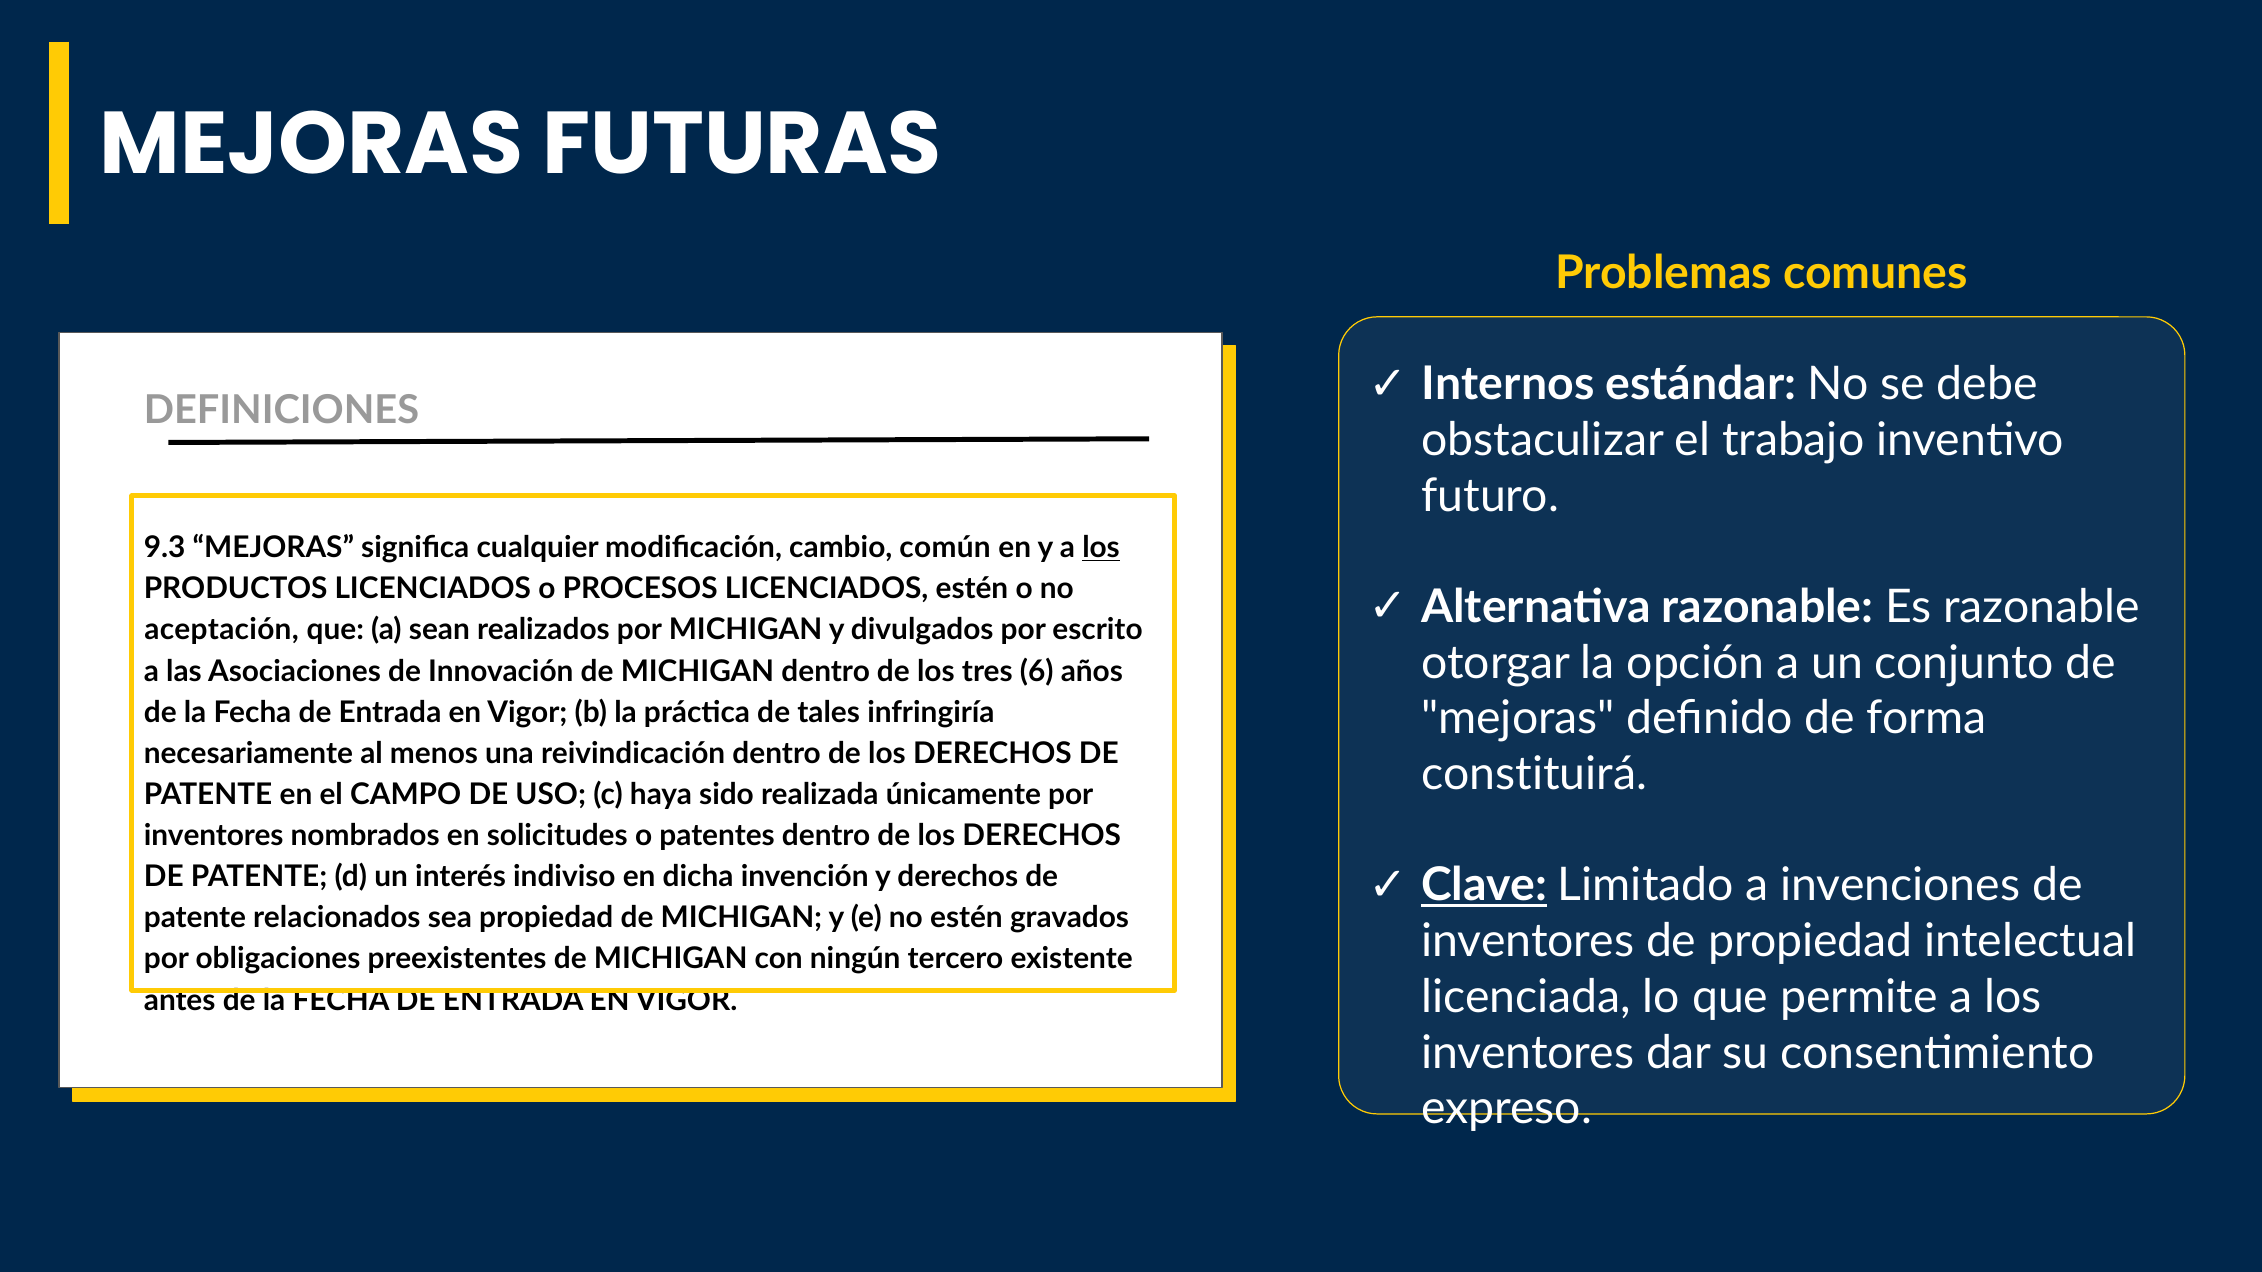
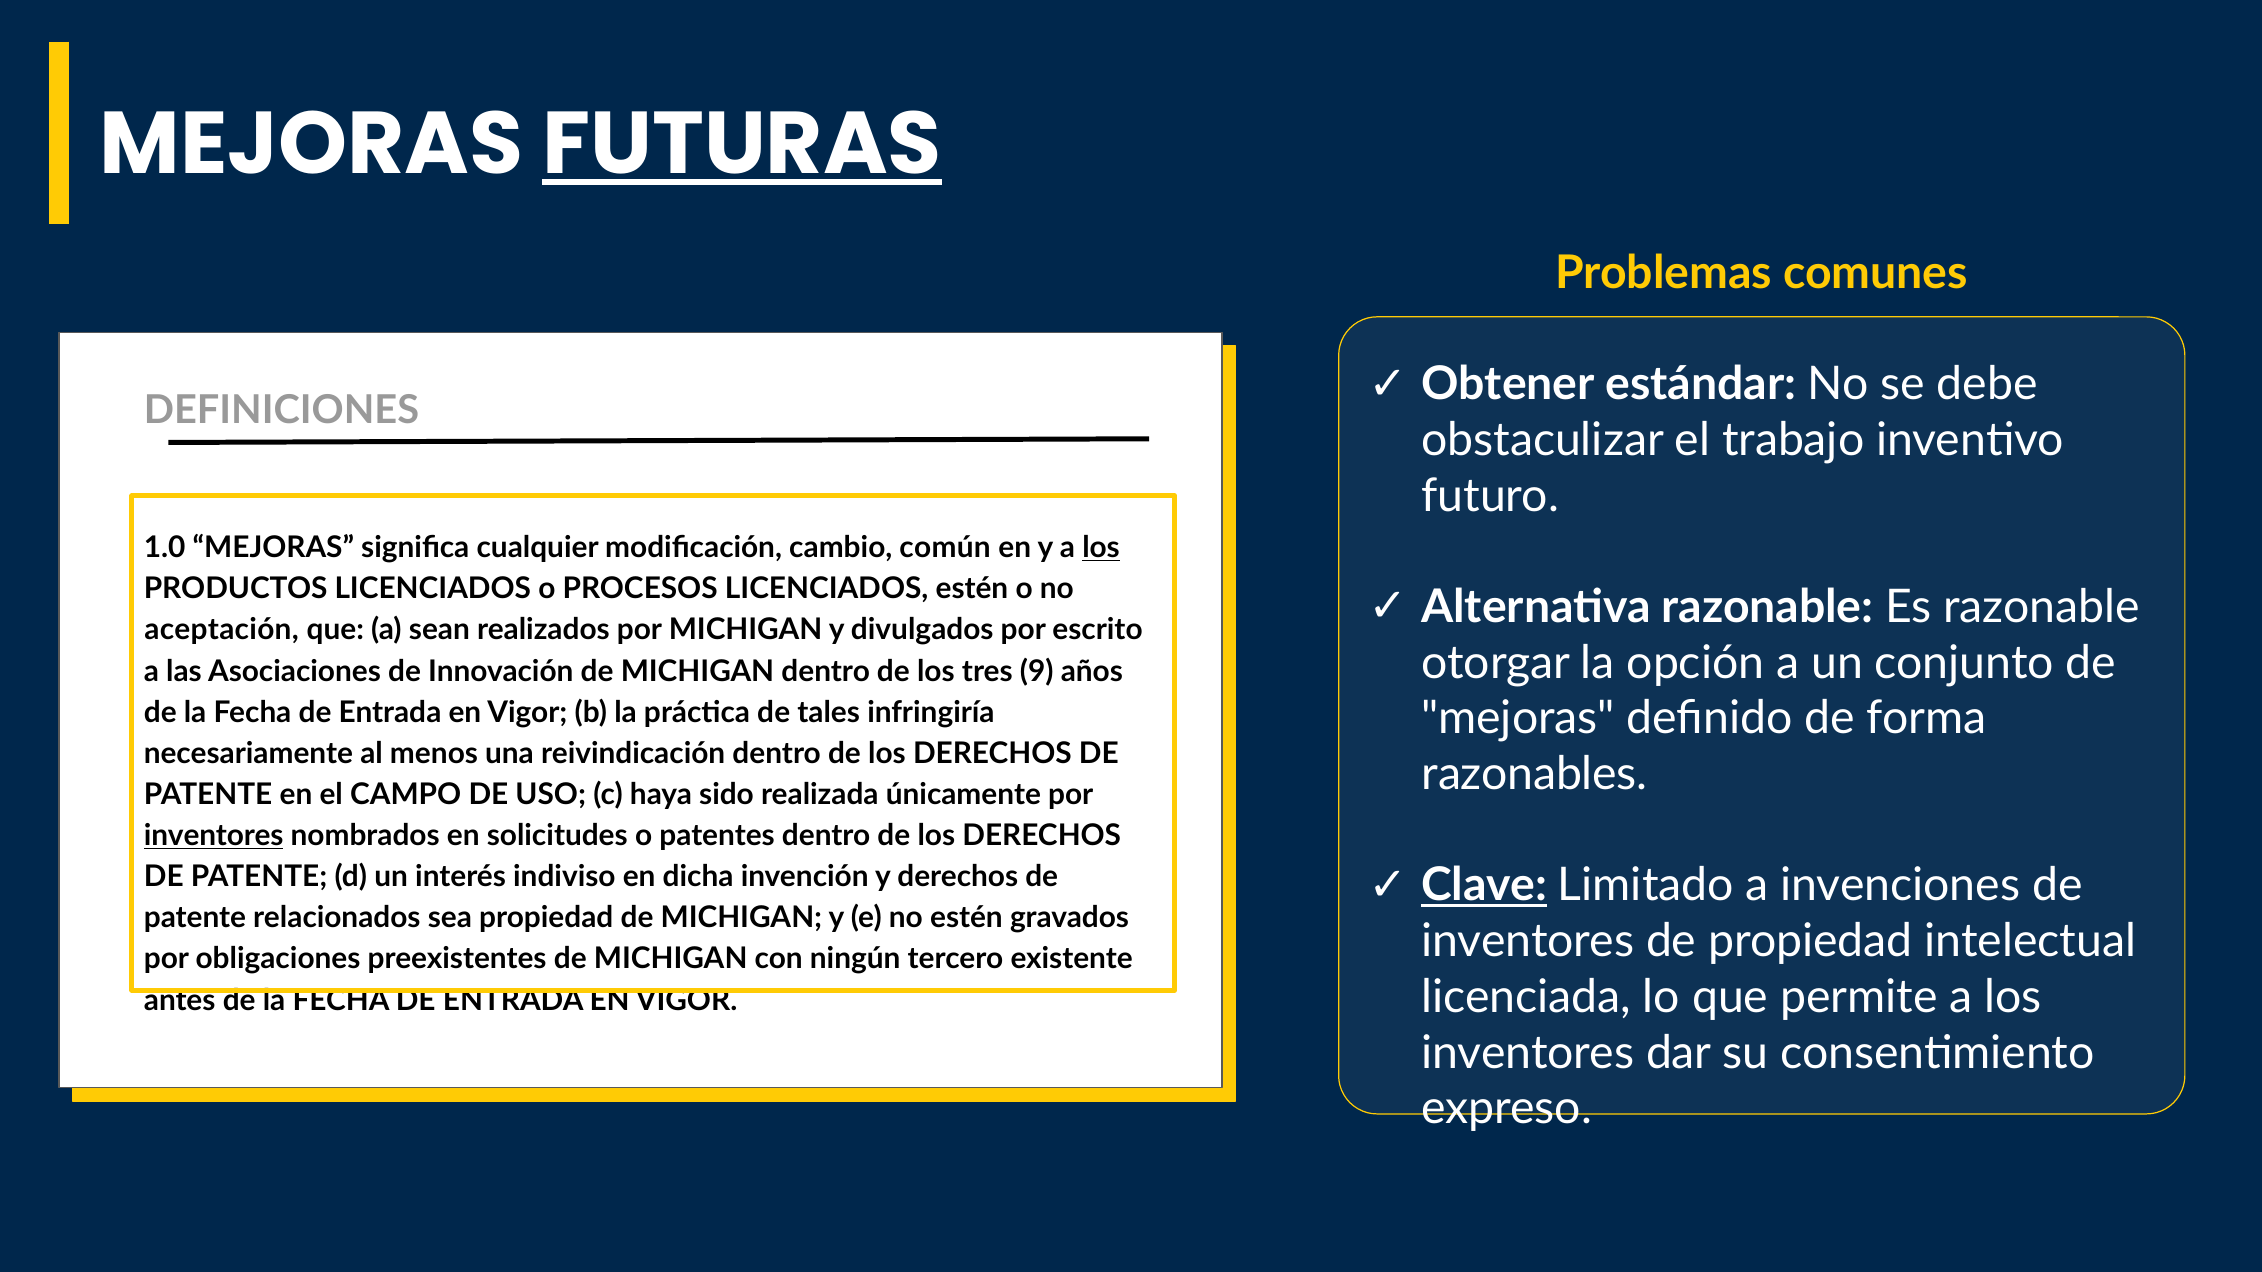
FUTURAS underline: none -> present
Internos: Internos -> Obtener
9.3: 9.3 -> 1.0
6: 6 -> 9
constituirá: constituirá -> razonables
inventores at (214, 836) underline: none -> present
